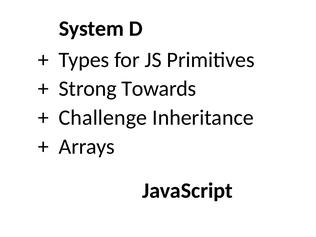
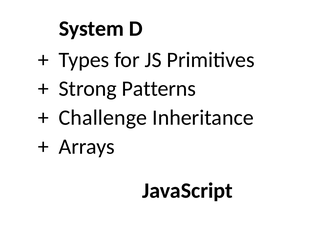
Towards: Towards -> Patterns
